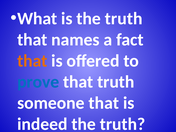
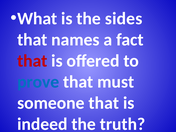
is the truth: truth -> sides
that at (32, 61) colour: orange -> red
that truth: truth -> must
